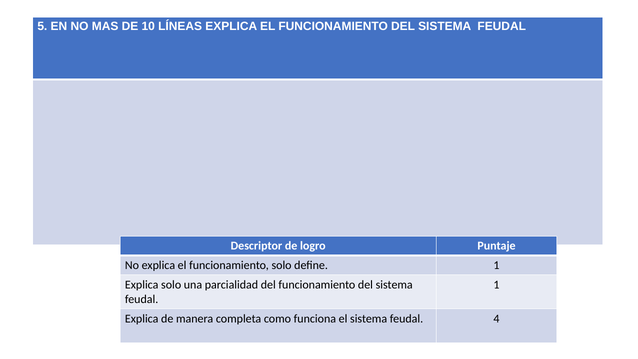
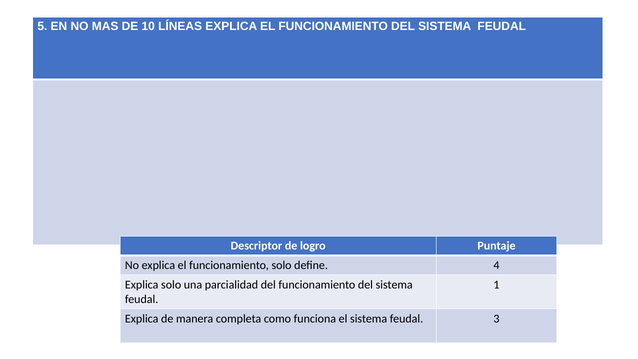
define 1: 1 -> 4
4: 4 -> 3
